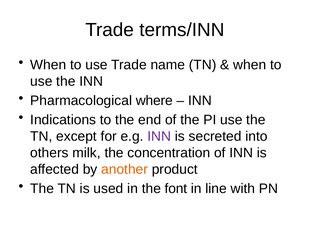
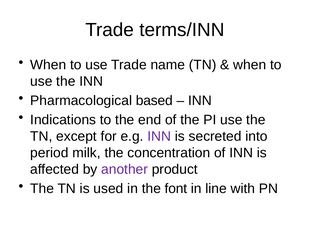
where: where -> based
others: others -> period
another colour: orange -> purple
